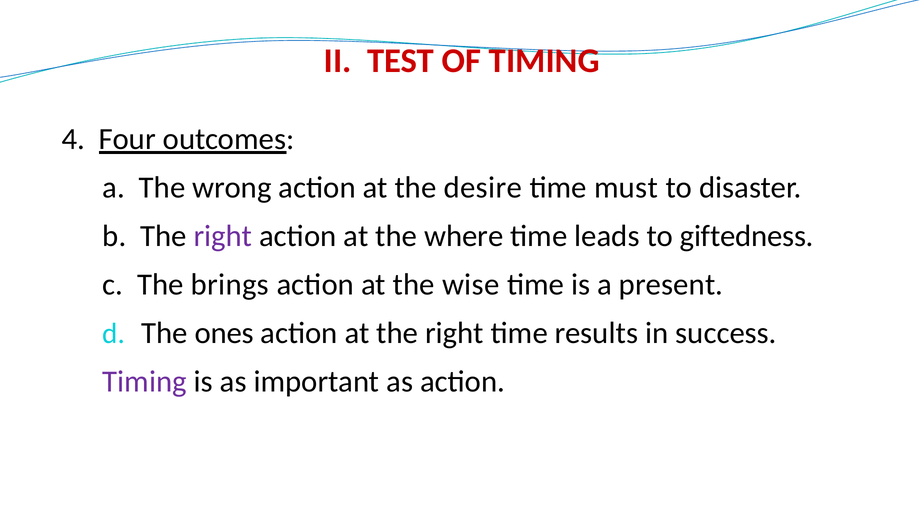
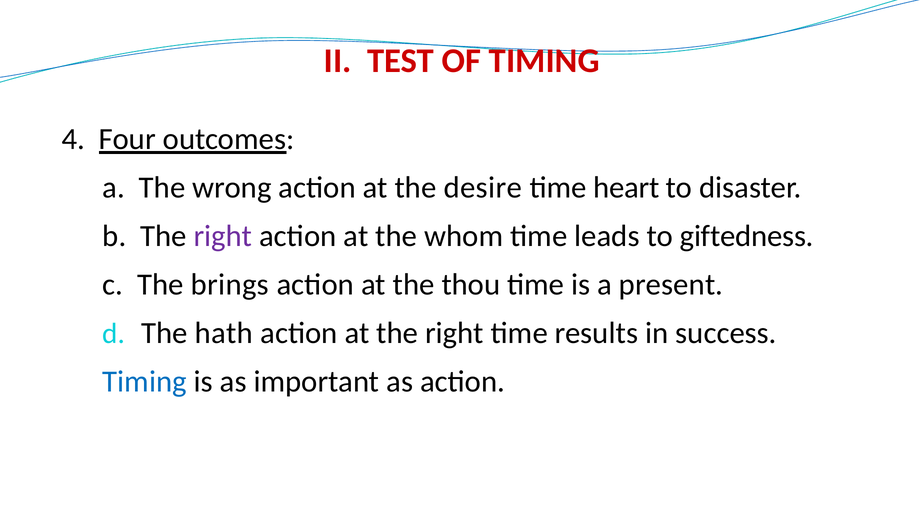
must: must -> heart
where: where -> whom
wise: wise -> thou
ones: ones -> hath
Timing at (145, 382) colour: purple -> blue
